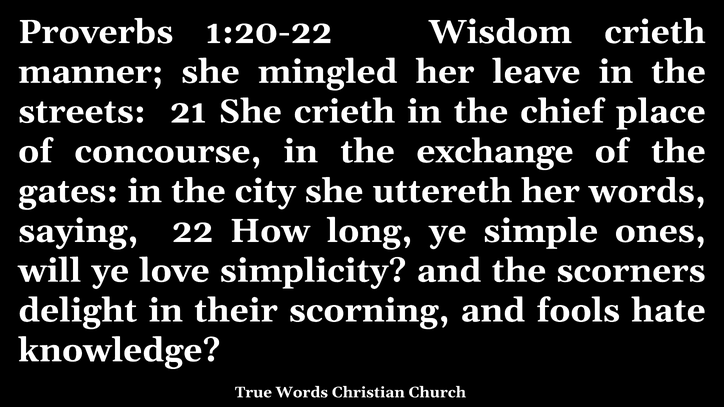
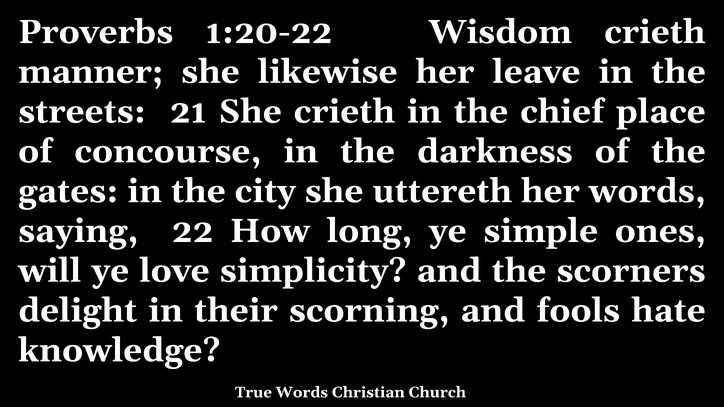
mingled: mingled -> likewise
exchange: exchange -> darkness
